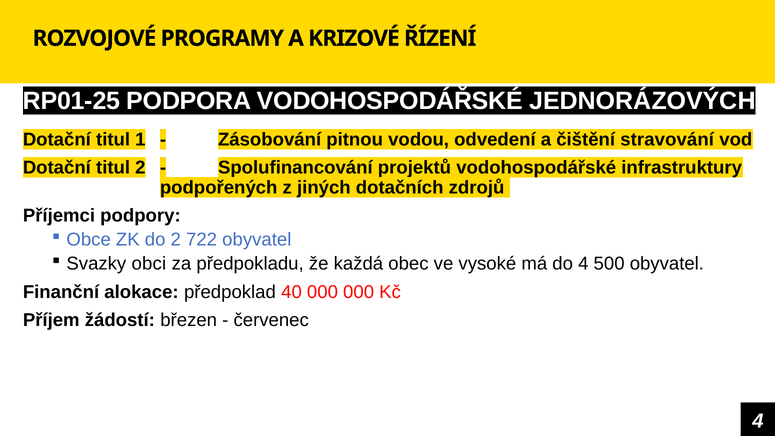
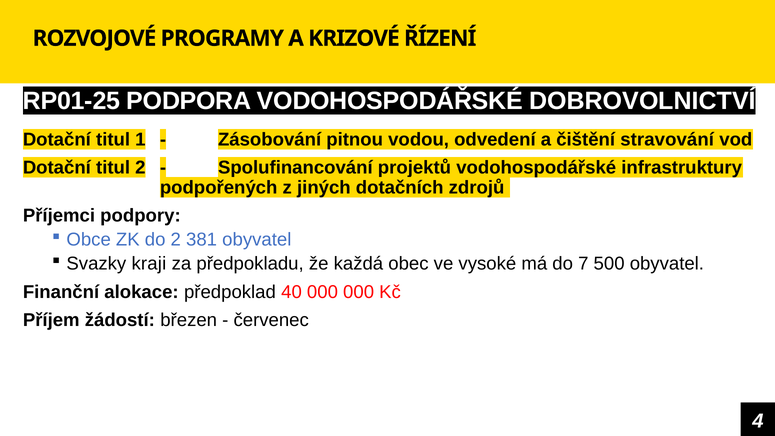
JEDNORÁZOVÝCH: JEDNORÁZOVÝCH -> DOBROVOLNICTVÍ
722: 722 -> 381
obci: obci -> kraji
do 4: 4 -> 7
